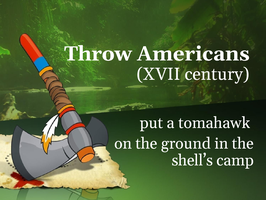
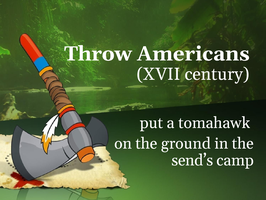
shell’s: shell’s -> send’s
